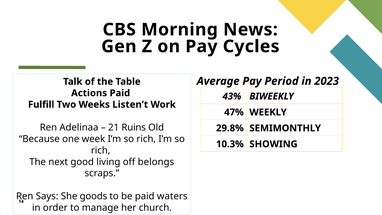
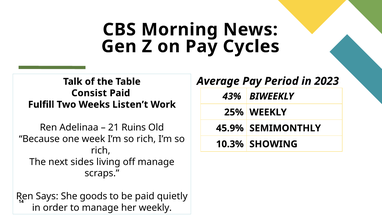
Actions: Actions -> Consist
47%: 47% -> 25%
29.8%: 29.8% -> 45.9%
good: good -> sides
off belongs: belongs -> manage
waters: waters -> quietly
her church: church -> weekly
